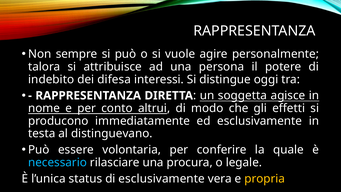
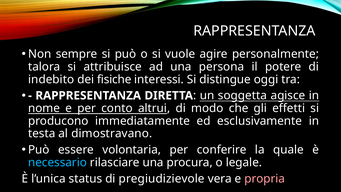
difesa: difesa -> fisiche
distinguevano: distinguevano -> dimostravano
di esclusivamente: esclusivamente -> pregiudizievole
propria colour: yellow -> pink
